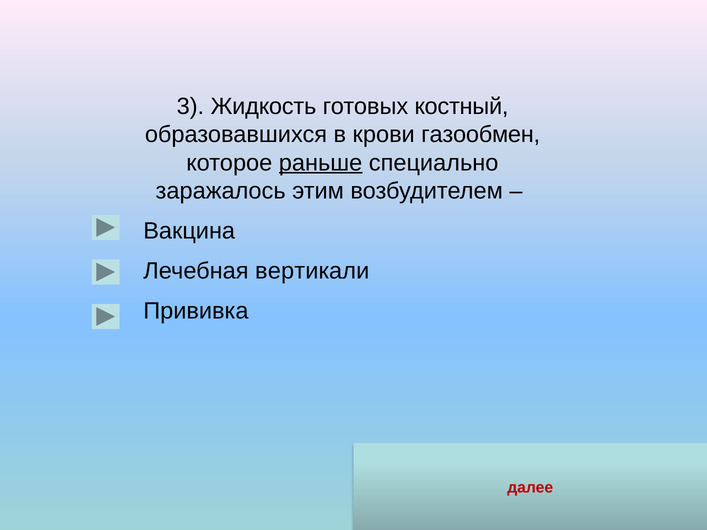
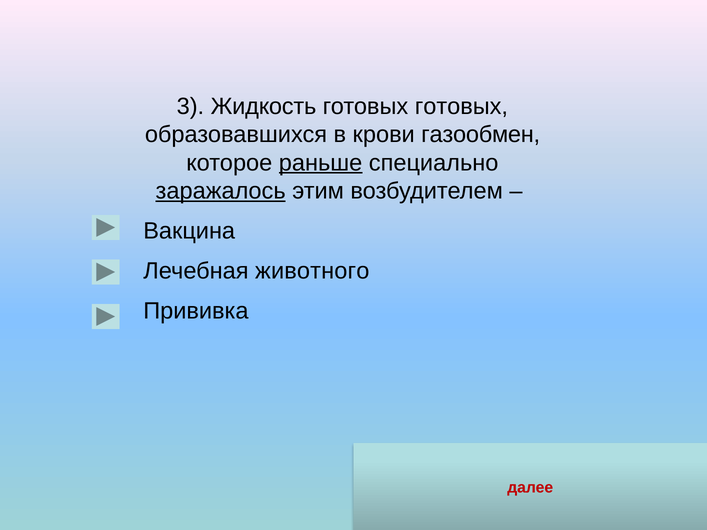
готовых костный: костный -> готовых
заражалось underline: none -> present
вертикали: вертикали -> животного
